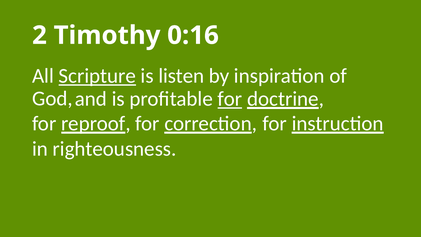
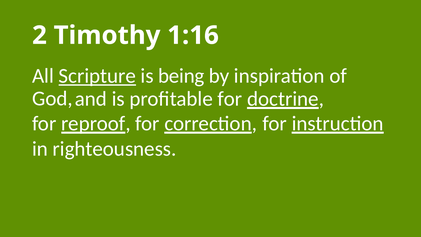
0:16: 0:16 -> 1:16
listen: listen -> being
for at (230, 99) underline: present -> none
